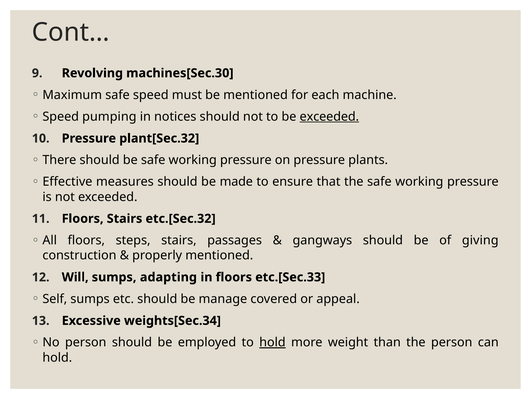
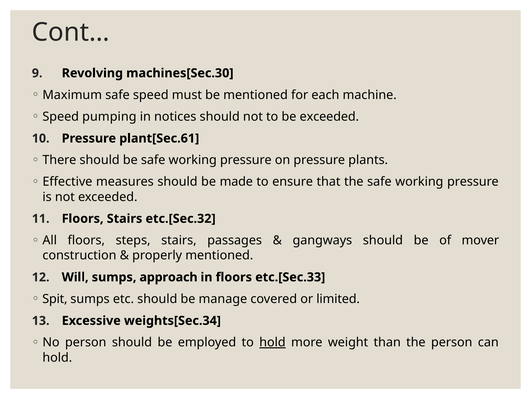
exceeded at (329, 116) underline: present -> none
plant[Sec.32: plant[Sec.32 -> plant[Sec.61
giving: giving -> mover
adapting: adapting -> approach
Self: Self -> Spit
appeal: appeal -> limited
